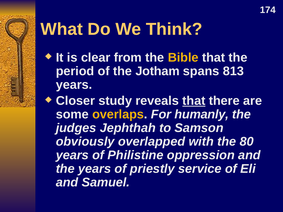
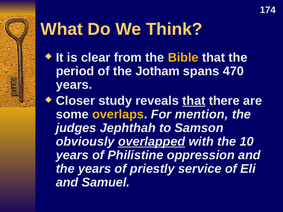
813: 813 -> 470
humanly: humanly -> mention
overlapped underline: none -> present
80: 80 -> 10
